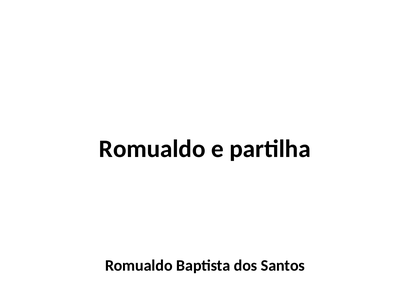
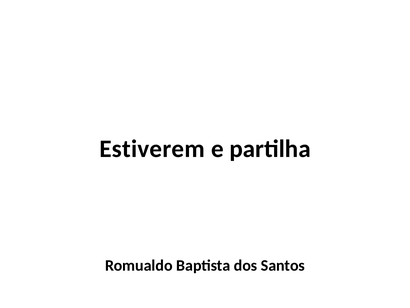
Romualdo at (152, 149): Romualdo -> Estiverem
